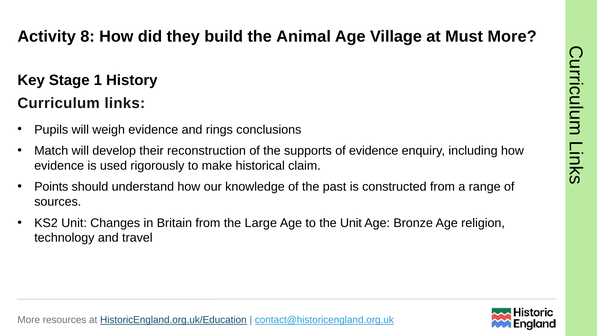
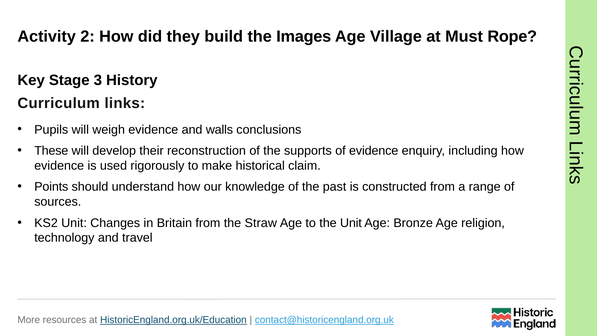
8: 8 -> 2
Animal: Animal -> Images
Must More: More -> Rope
1: 1 -> 3
rings: rings -> walls
Match: Match -> These
Large: Large -> Straw
